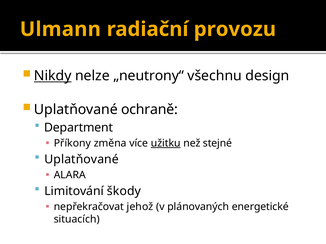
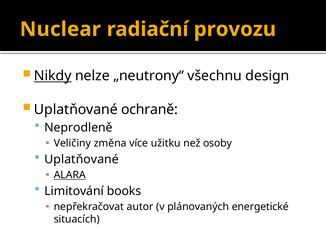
Ulmann: Ulmann -> Nuclear
Department: Department -> Neprodleně
Příkony: Příkony -> Veličiny
užitku underline: present -> none
stejné: stejné -> osoby
ALARA underline: none -> present
škody: škody -> books
jehož: jehož -> autor
